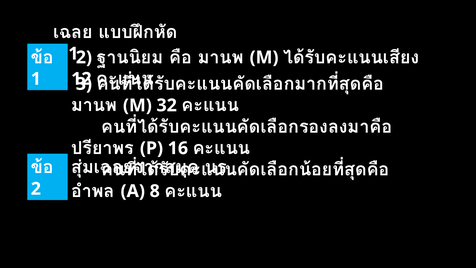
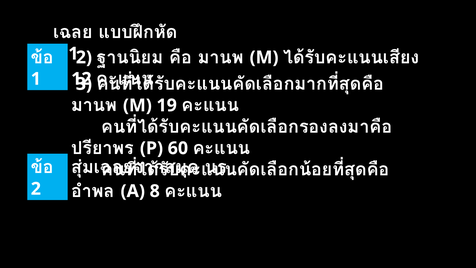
32: 32 -> 19
16: 16 -> 60
